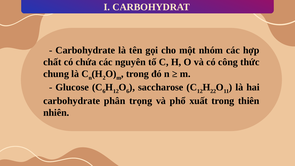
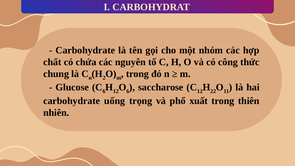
phân: phân -> uống
